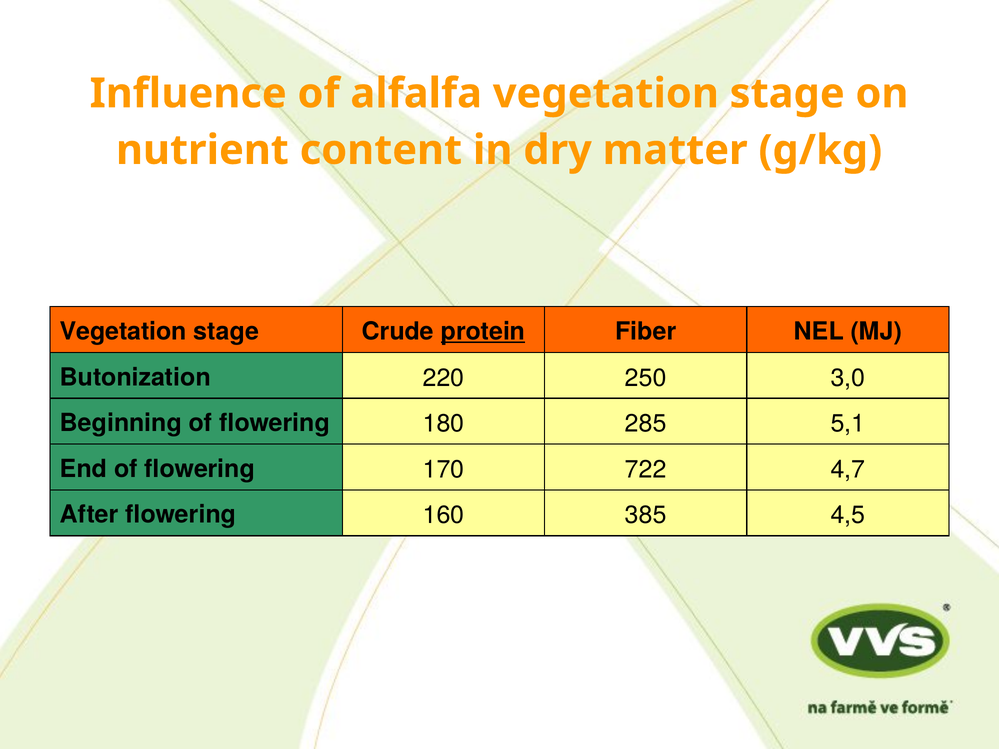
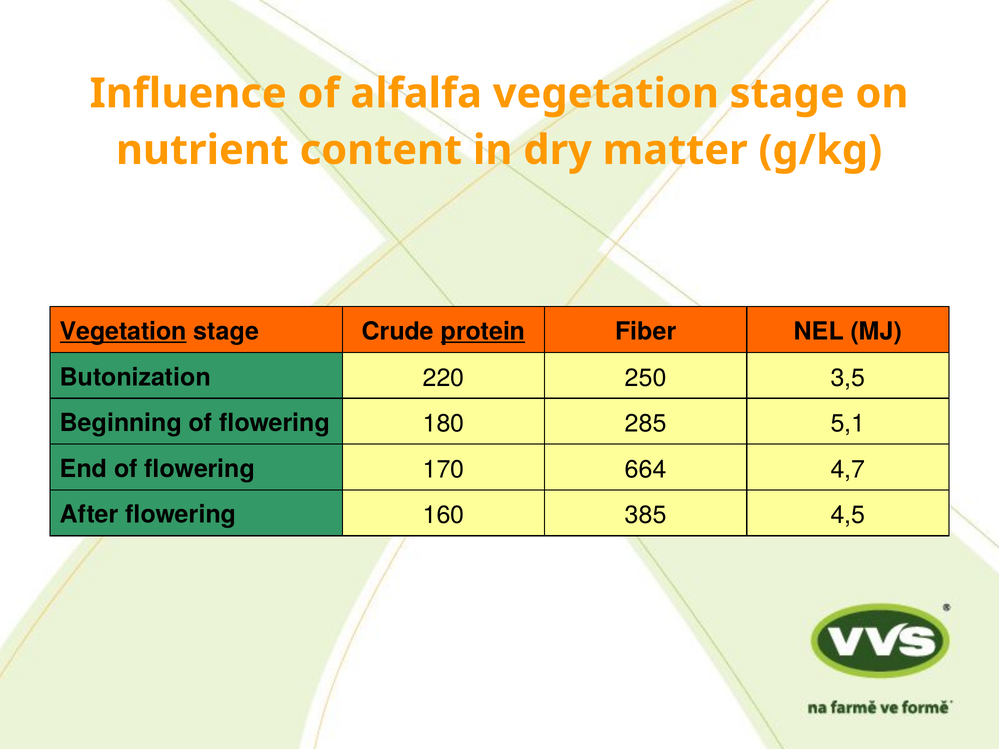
Vegetation at (123, 332) underline: none -> present
3,0: 3,0 -> 3,5
722: 722 -> 664
